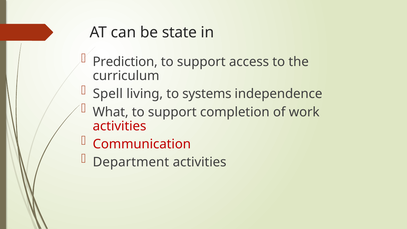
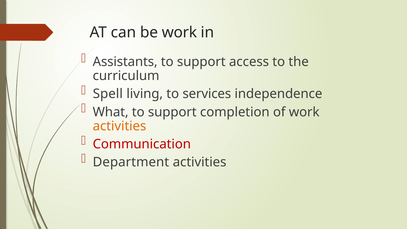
be state: state -> work
Prediction: Prediction -> Assistants
systems: systems -> services
activities at (119, 126) colour: red -> orange
